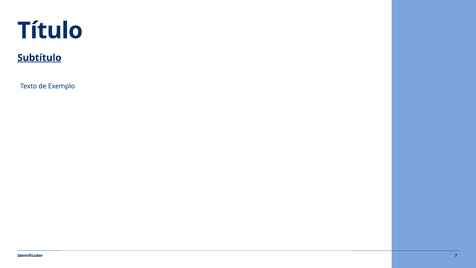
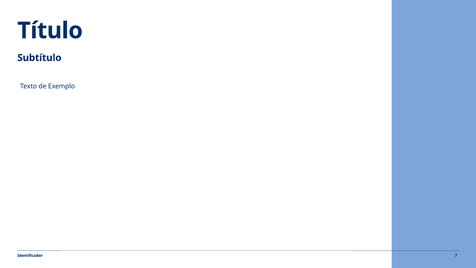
Subtítulo underline: present -> none
